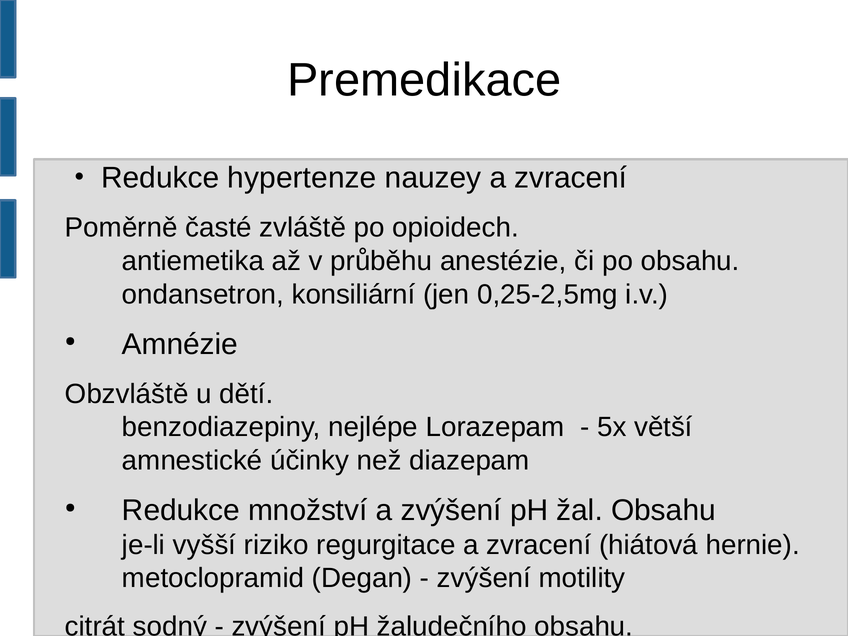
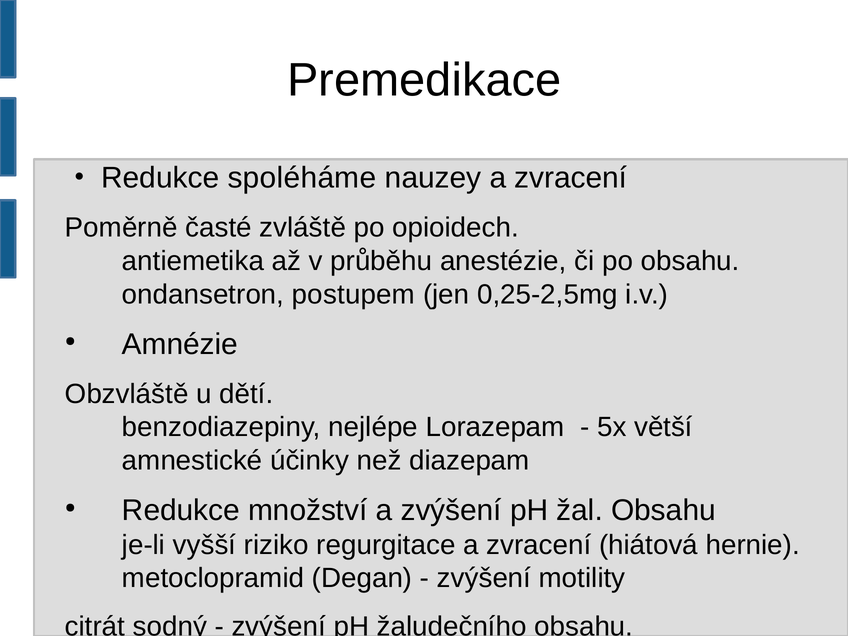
hypertenze: hypertenze -> spoléháme
konsiliární: konsiliární -> postupem
